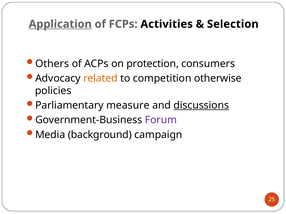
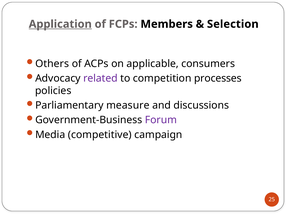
Activities: Activities -> Members
protection: protection -> applicable
related colour: orange -> purple
otherwise: otherwise -> processes
discussions underline: present -> none
background: background -> competitive
